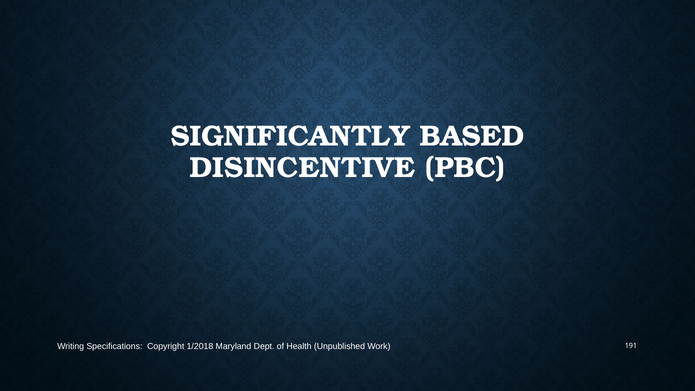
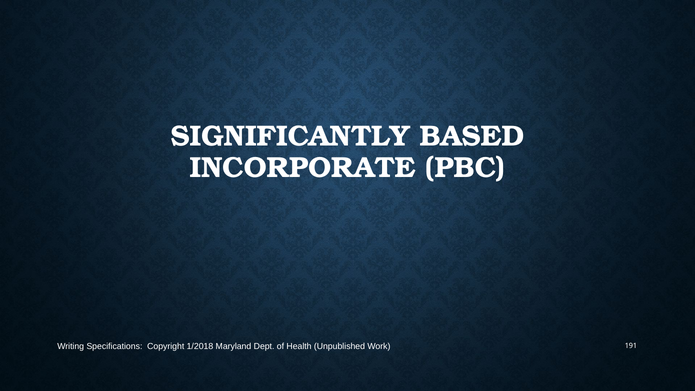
DISINCENTIVE: DISINCENTIVE -> INCORPORATE
